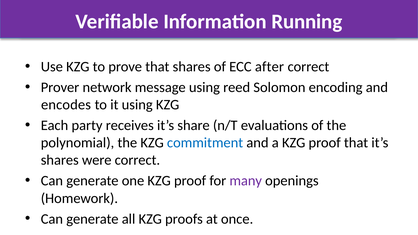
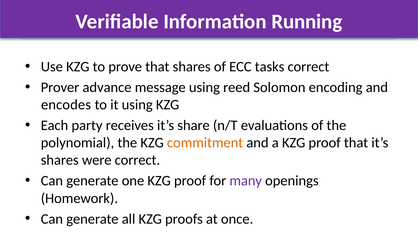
after: after -> tasks
network: network -> advance
commitment colour: blue -> orange
